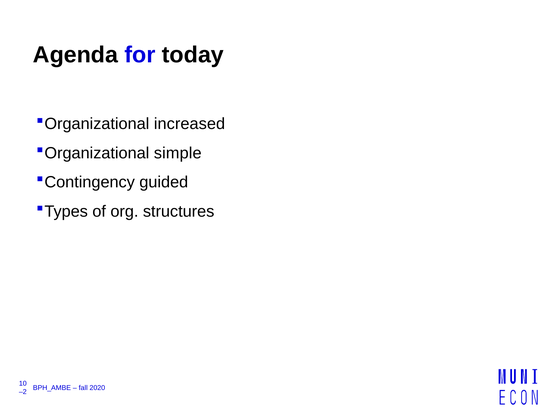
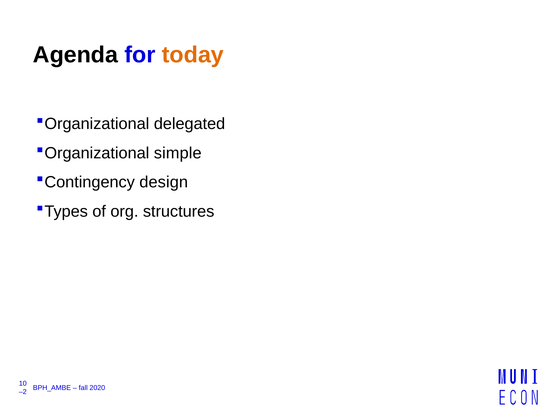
today colour: black -> orange
increased: increased -> delegated
guided: guided -> design
